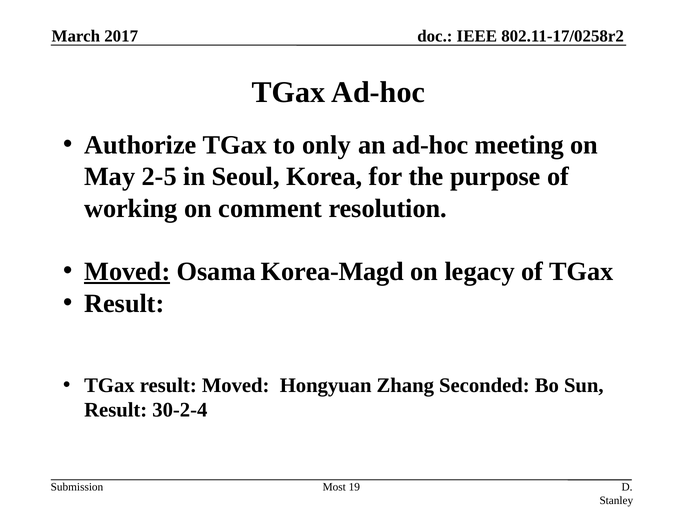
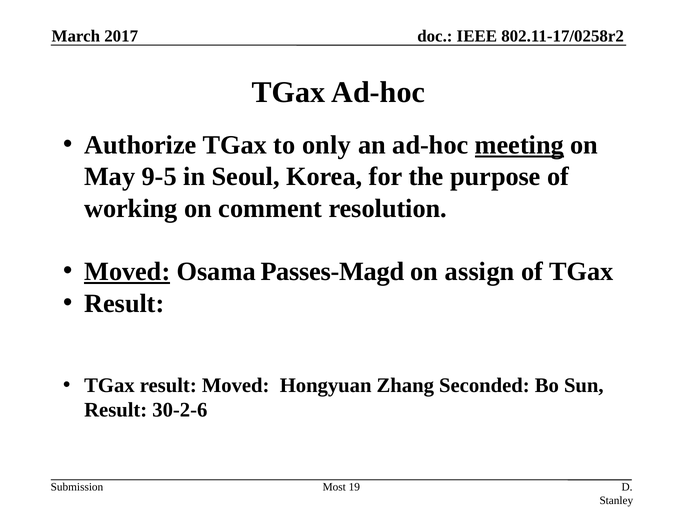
meeting underline: none -> present
2-5: 2-5 -> 9-5
Korea-Magd: Korea-Magd -> Passes-Magd
legacy: legacy -> assign
30-2-4: 30-2-4 -> 30-2-6
